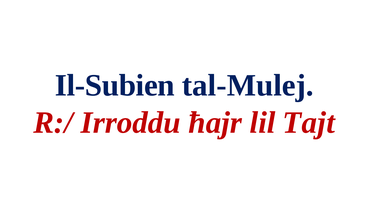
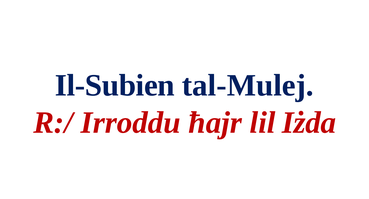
Tajt: Tajt -> Iżda
